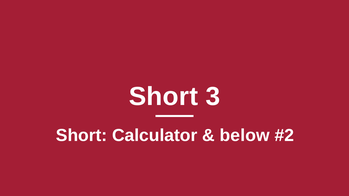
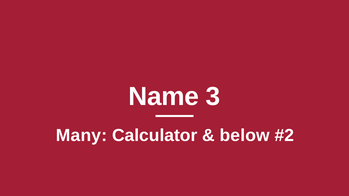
Short at (163, 97): Short -> Name
Short at (82, 136): Short -> Many
